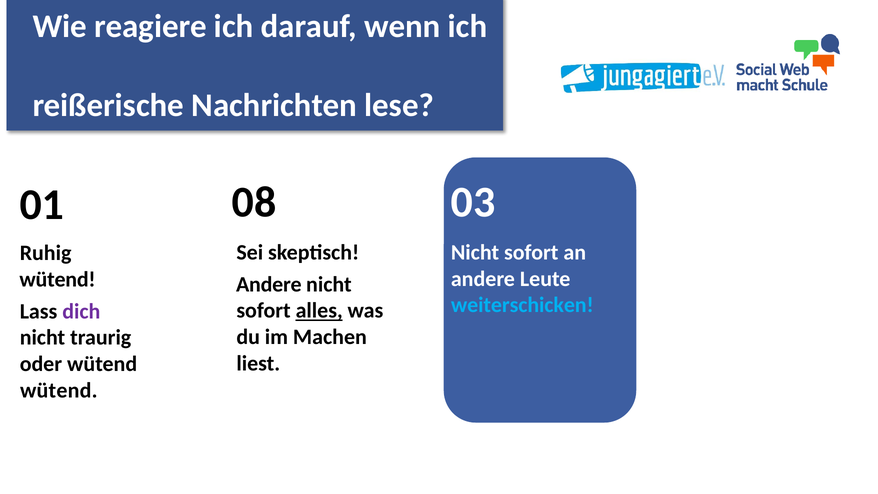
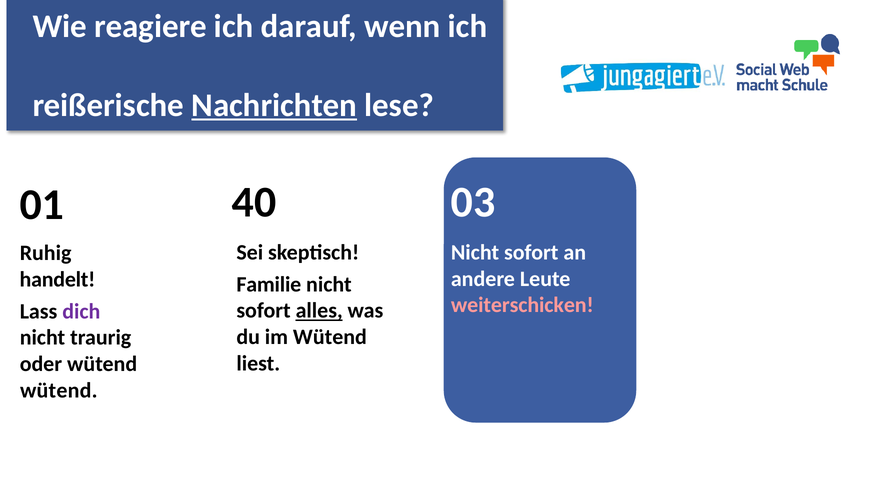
Nachrichten underline: none -> present
08: 08 -> 40
wütend at (58, 279): wütend -> handelt
Andere at (269, 284): Andere -> Familie
weiterschicken colour: light blue -> pink
im Machen: Machen -> Wütend
